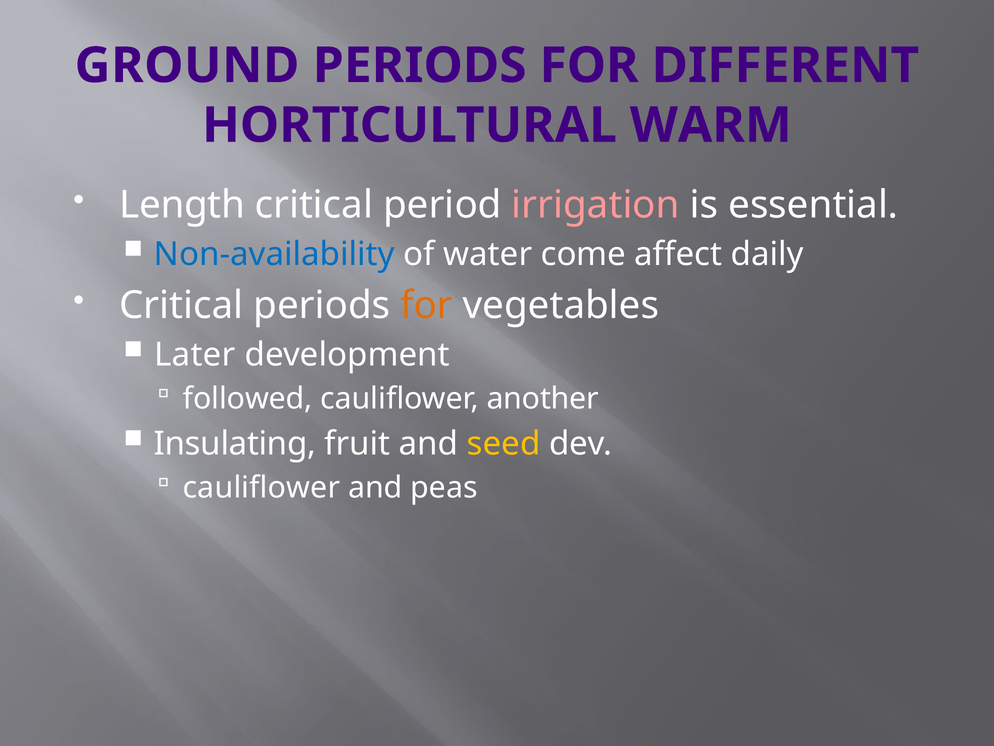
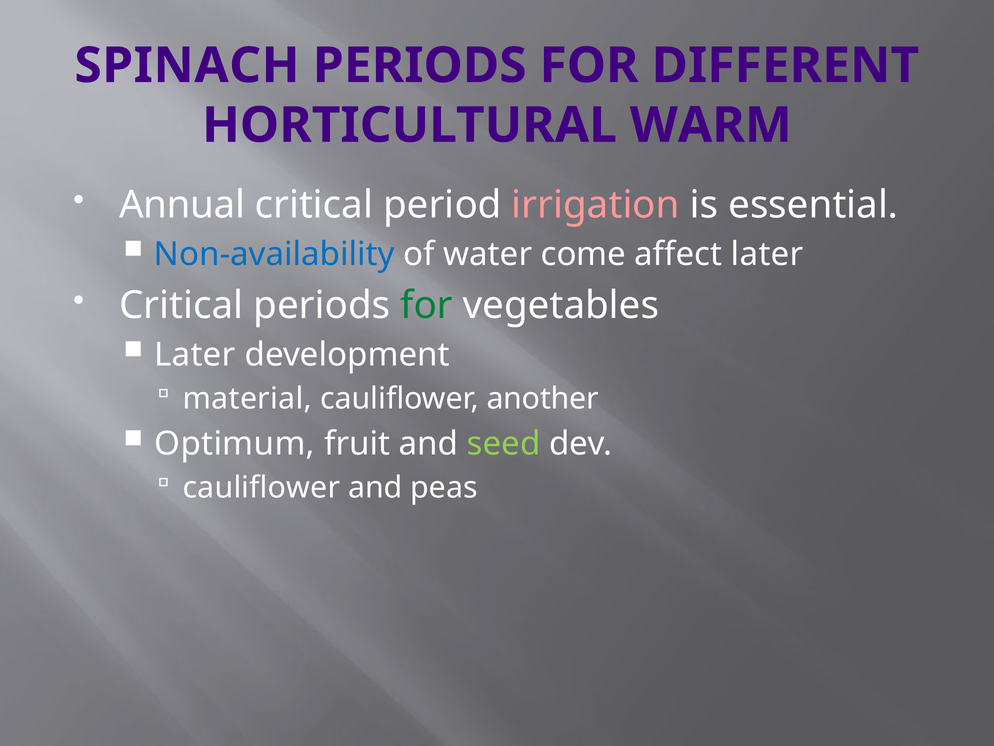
GROUND: GROUND -> SPINACH
Length: Length -> Annual
affect daily: daily -> later
for at (427, 305) colour: orange -> green
followed: followed -> material
Insulating: Insulating -> Optimum
seed colour: yellow -> light green
